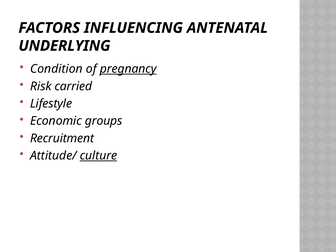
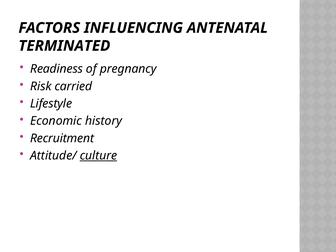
UNDERLYING: UNDERLYING -> TERMINATED
Condition: Condition -> Readiness
pregnancy underline: present -> none
groups: groups -> history
